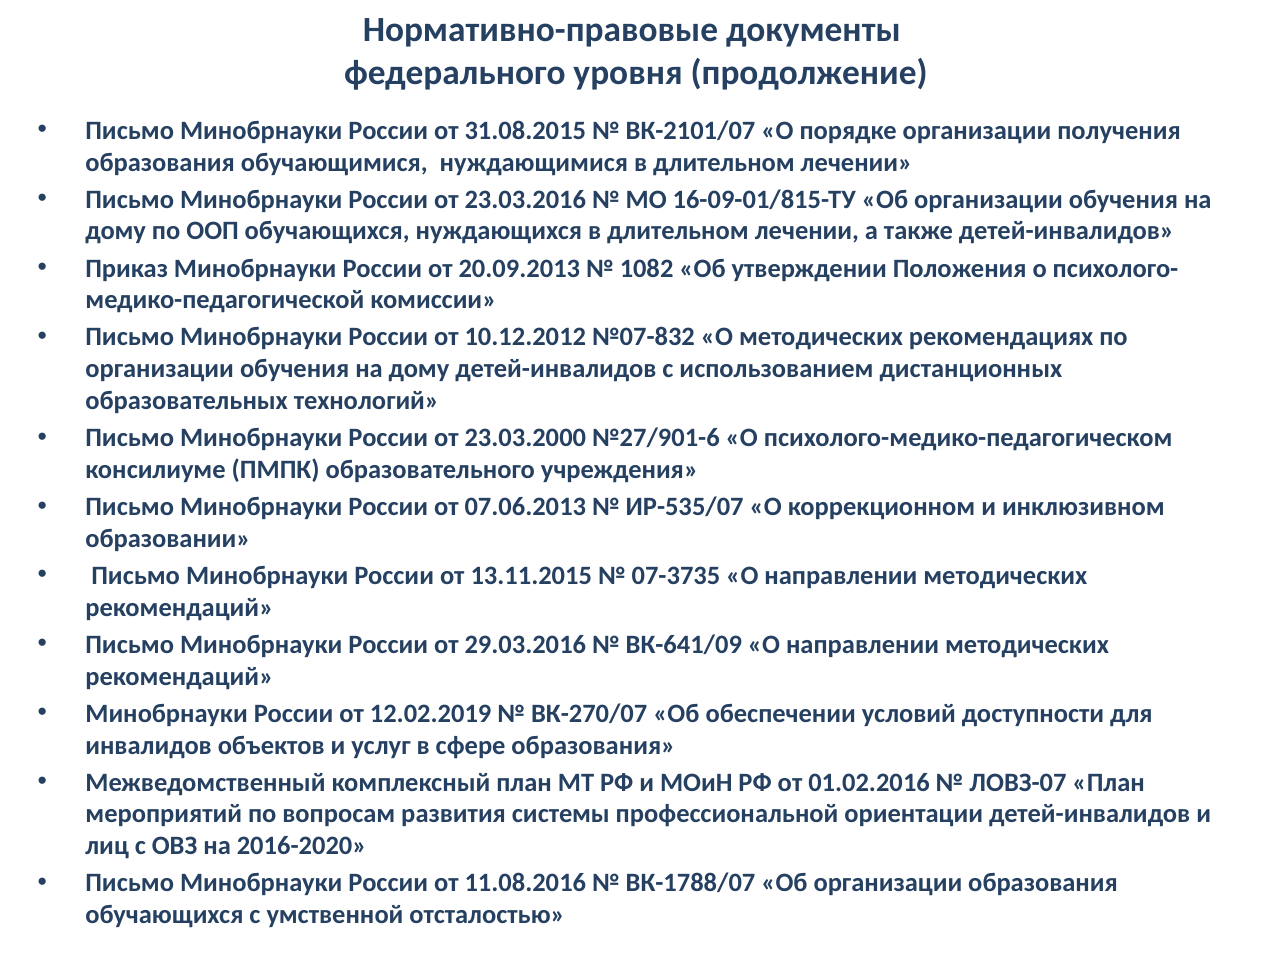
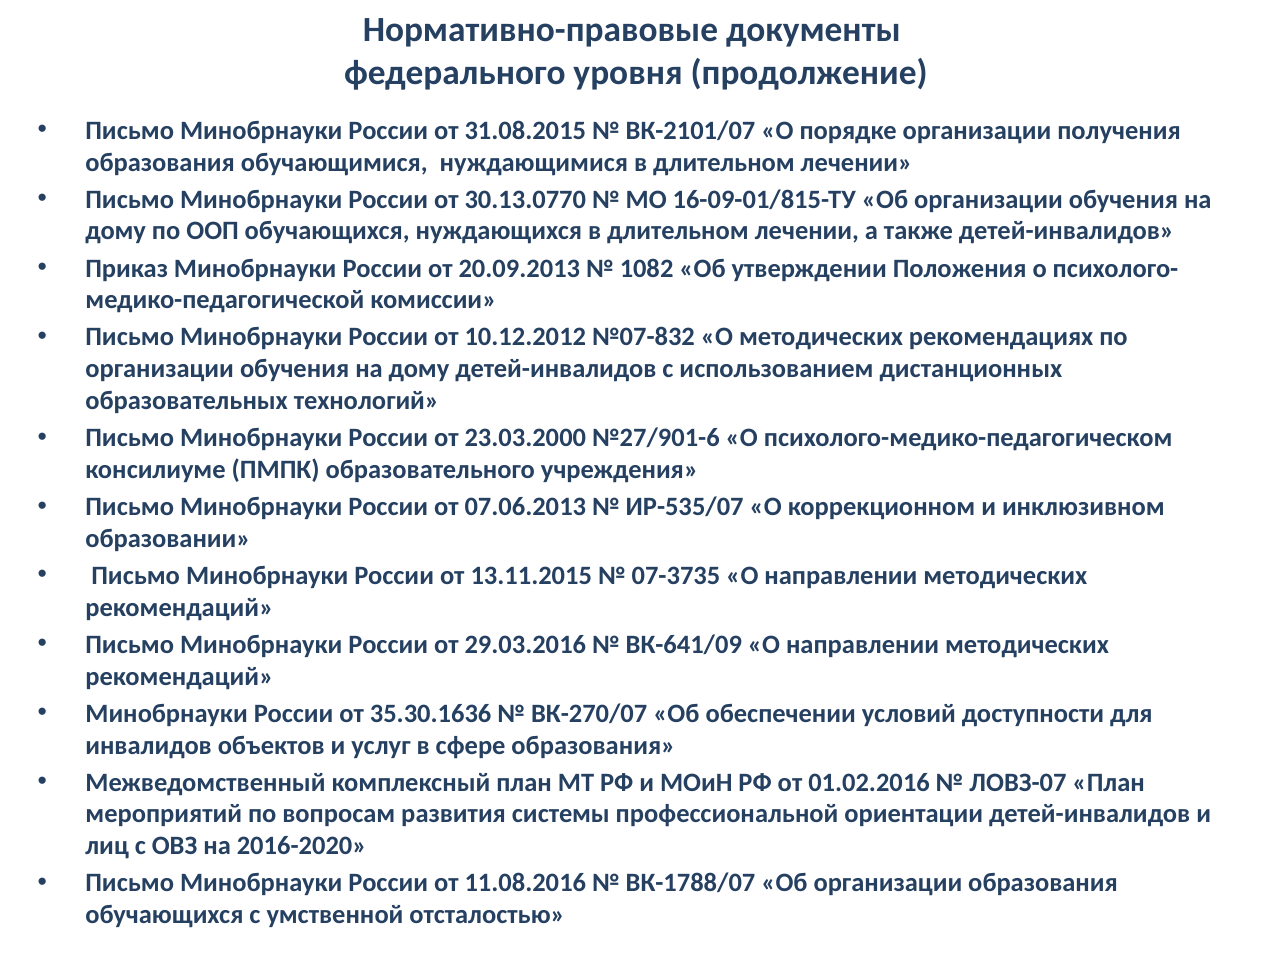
23.03.2016: 23.03.2016 -> 30.13.0770
12.02.2019: 12.02.2019 -> 35.30.1636
